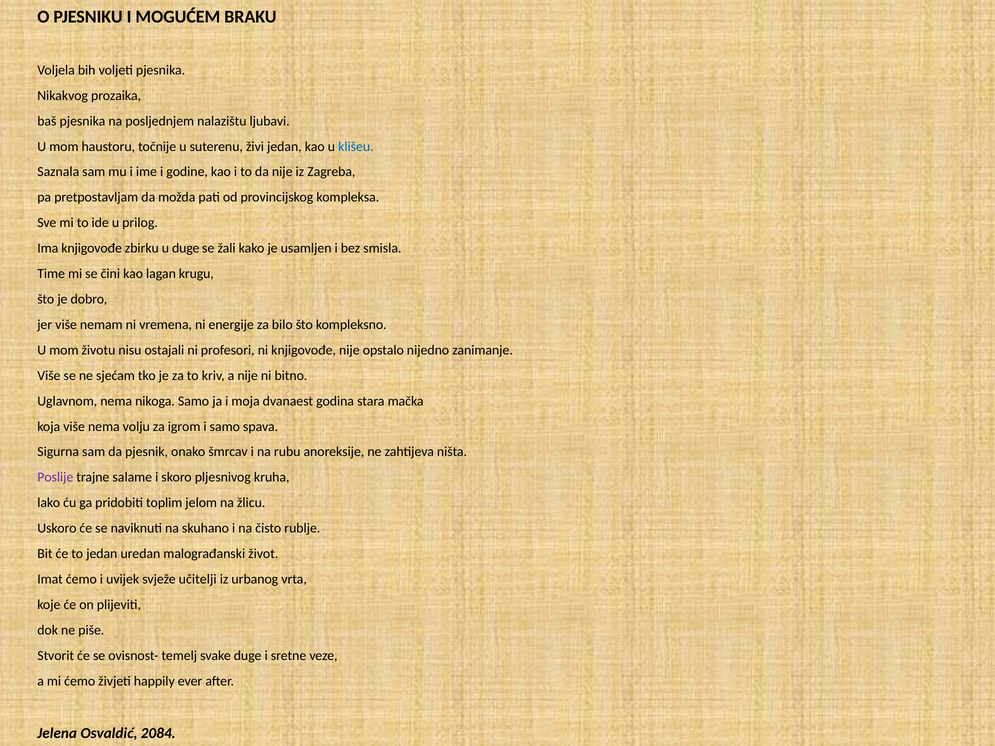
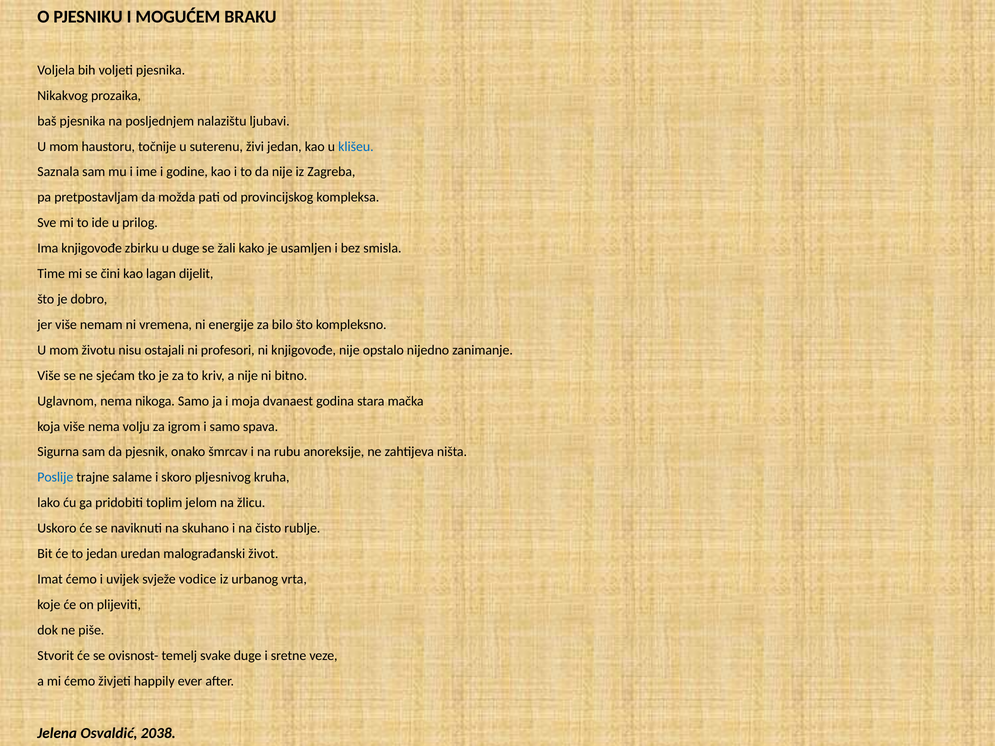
krugu: krugu -> dijelit
Poslije colour: purple -> blue
učitelji: učitelji -> vodice
2084: 2084 -> 2038
